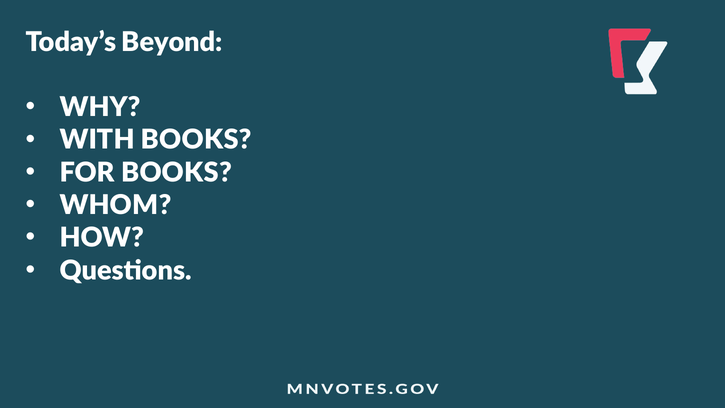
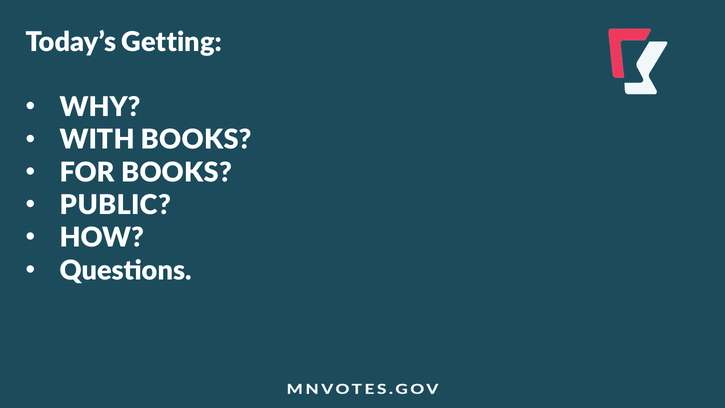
Beyond: Beyond -> Getting
WHOM: WHOM -> PUBLIC
